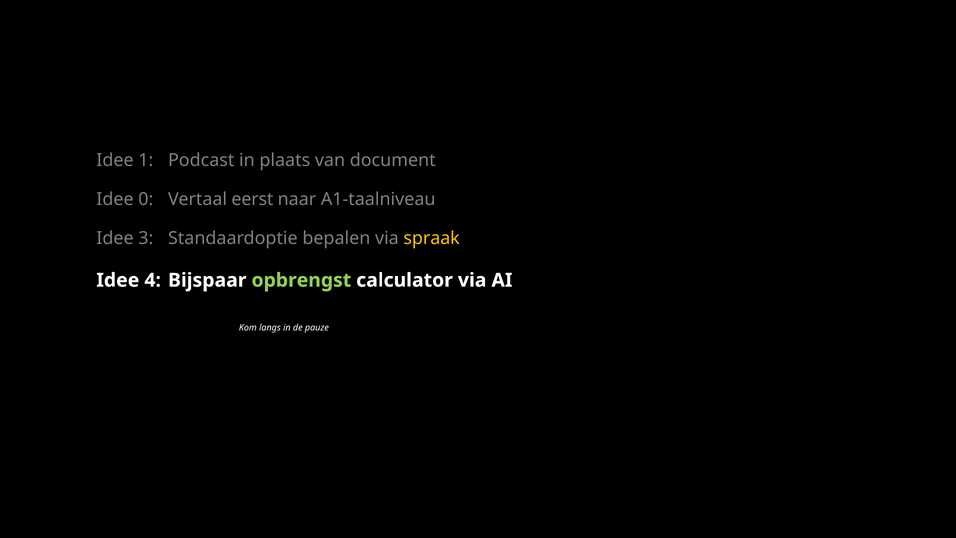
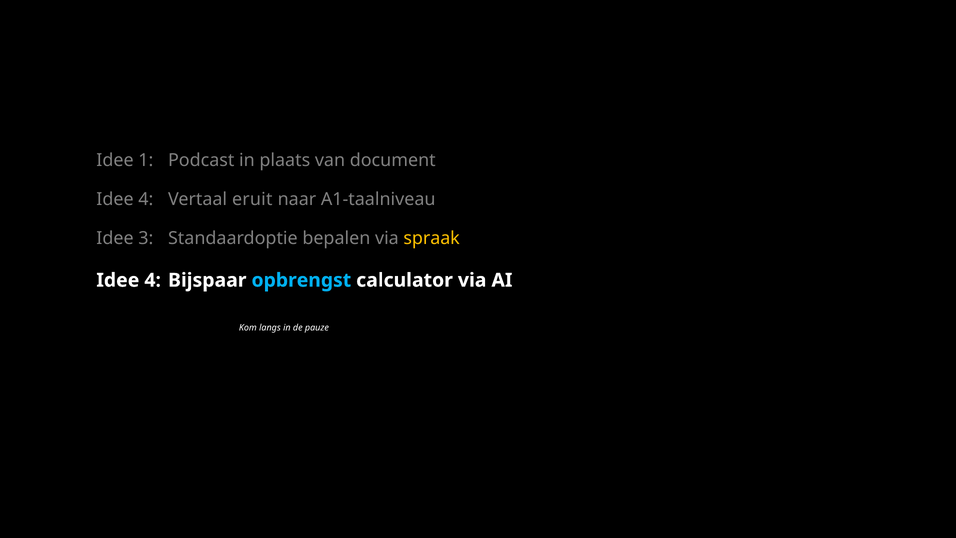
0 at (146, 199): 0 -> 4
eerst: eerst -> eruit
opbrengst colour: light green -> light blue
